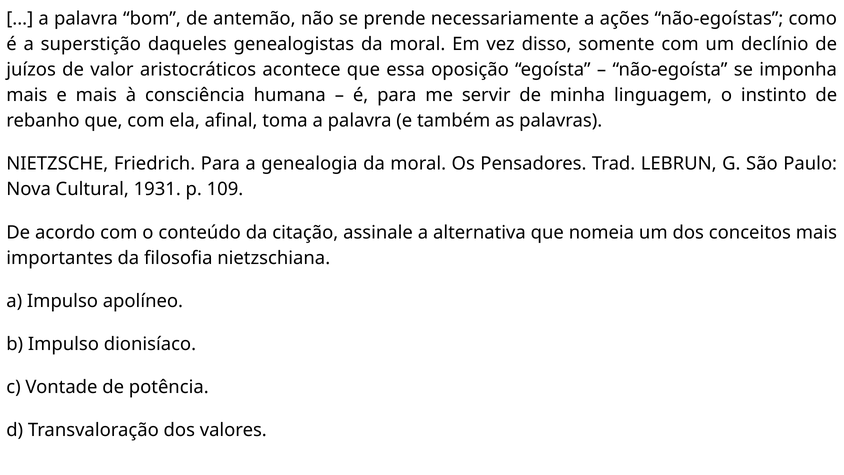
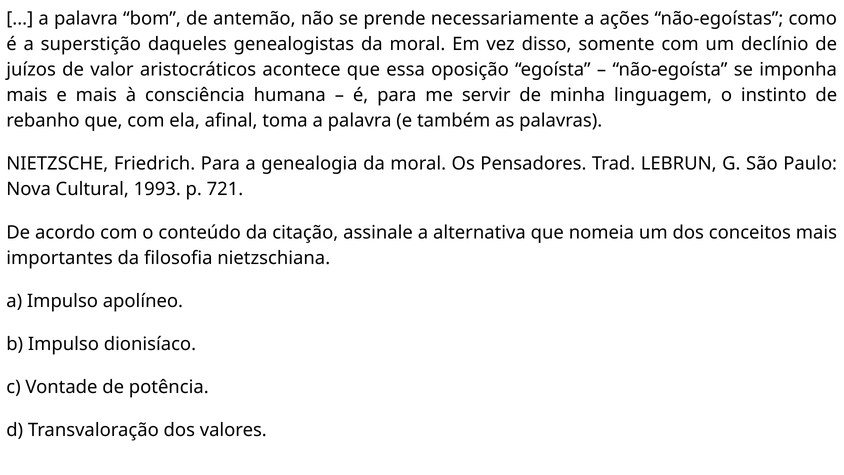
1931: 1931 -> 1993
109: 109 -> 721
